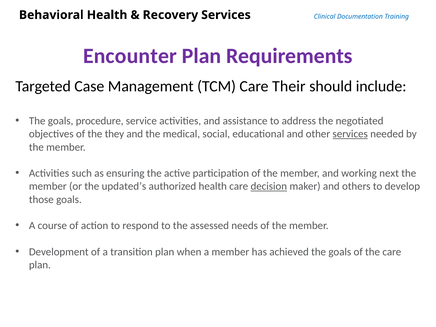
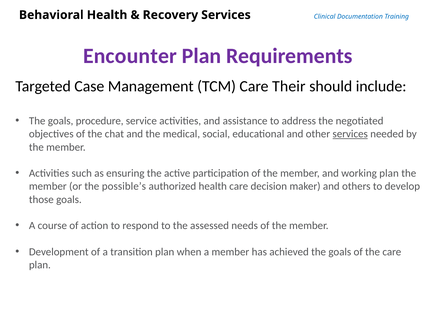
they: they -> chat
working next: next -> plan
updated’s: updated’s -> possible’s
decision underline: present -> none
